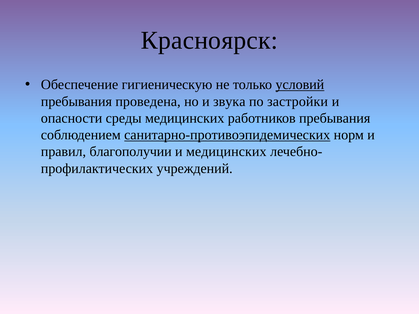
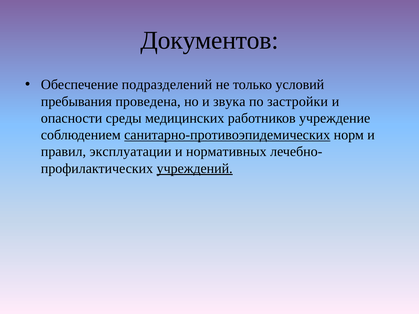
Красноярск: Красноярск -> Документов
гигиеническую: гигиеническую -> подразделений
условий underline: present -> none
работников пребывания: пребывания -> учреждение
благополучии: благополучии -> эксплуатации
и медицинских: медицинских -> нормативных
учреждений underline: none -> present
